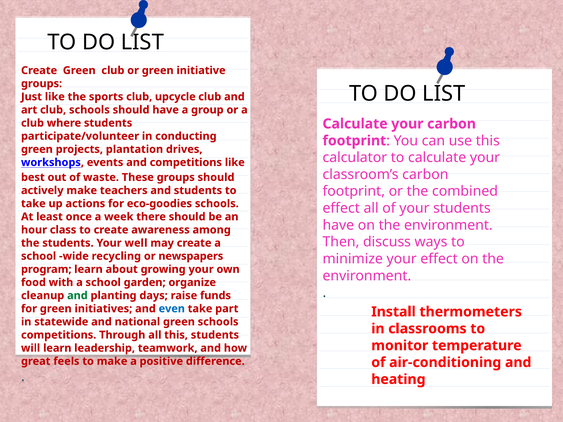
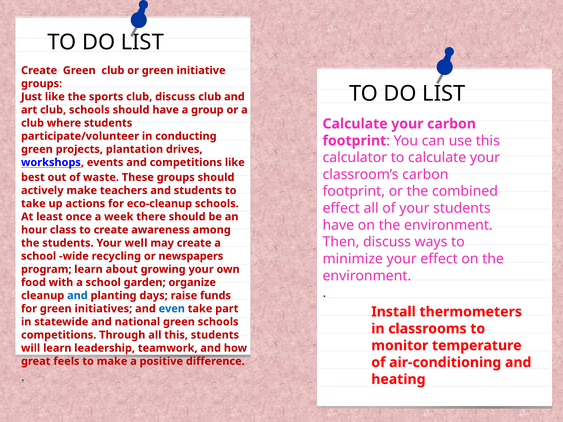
club upcycle: upcycle -> discuss
eco-goodies: eco-goodies -> eco-cleanup
and at (77, 296) colour: green -> blue
